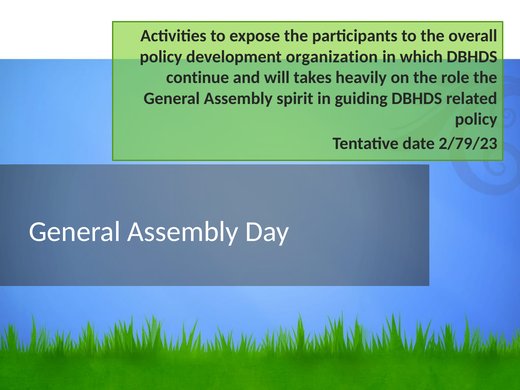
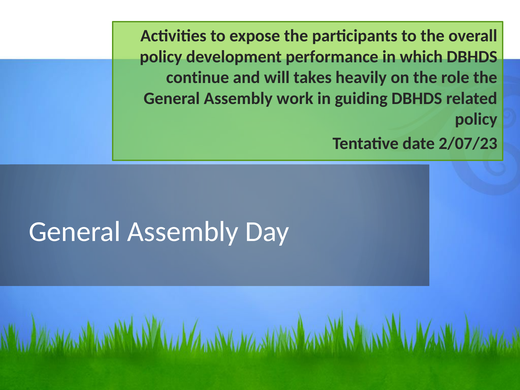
organization: organization -> performance
spirit: spirit -> work
2/79/23: 2/79/23 -> 2/07/23
